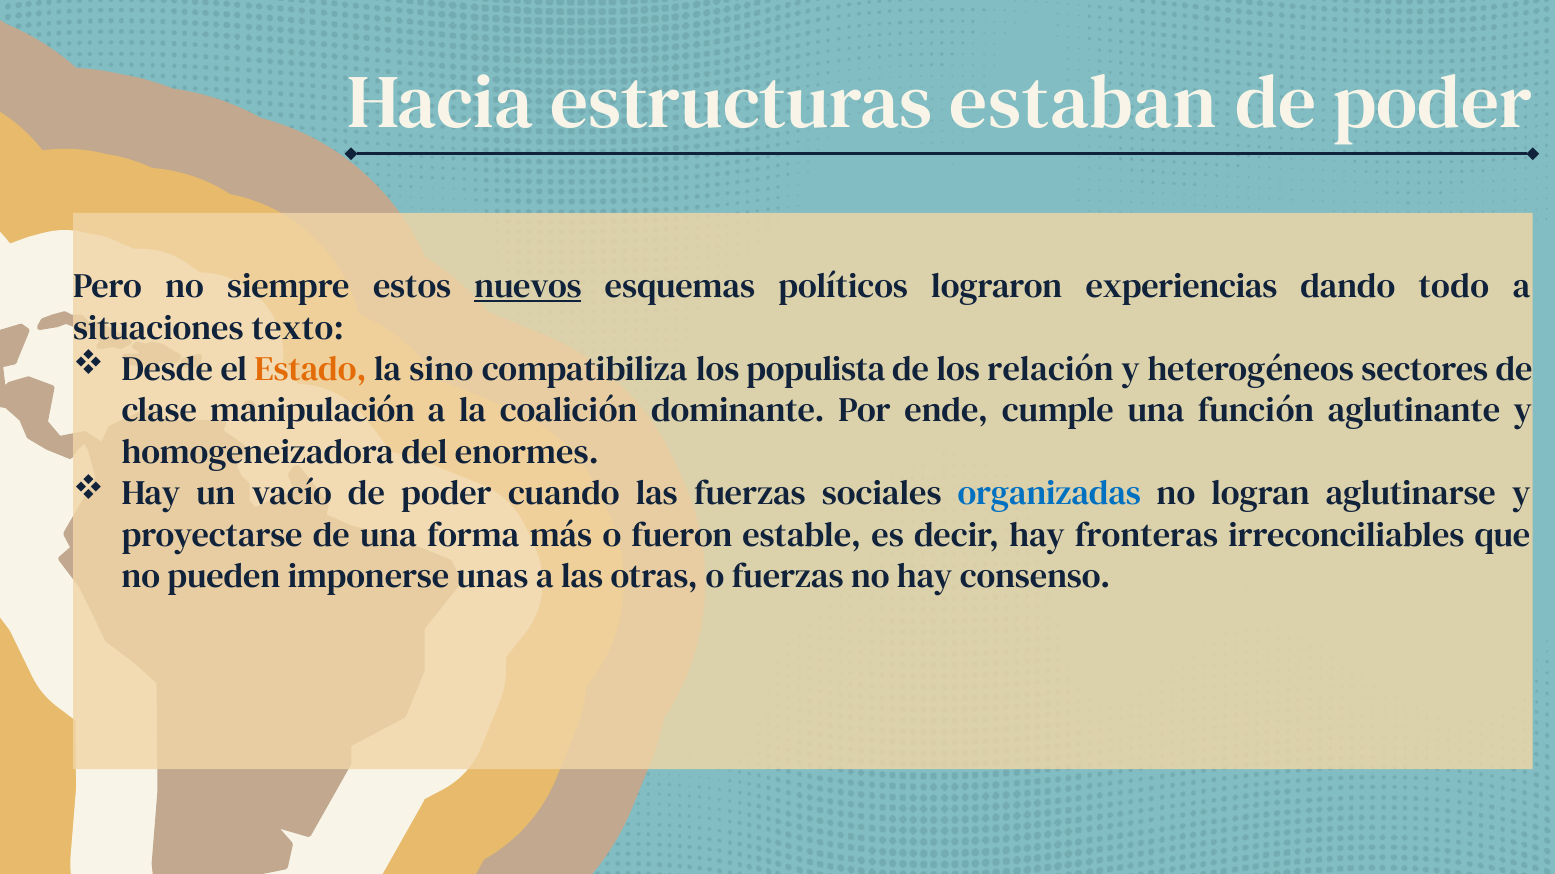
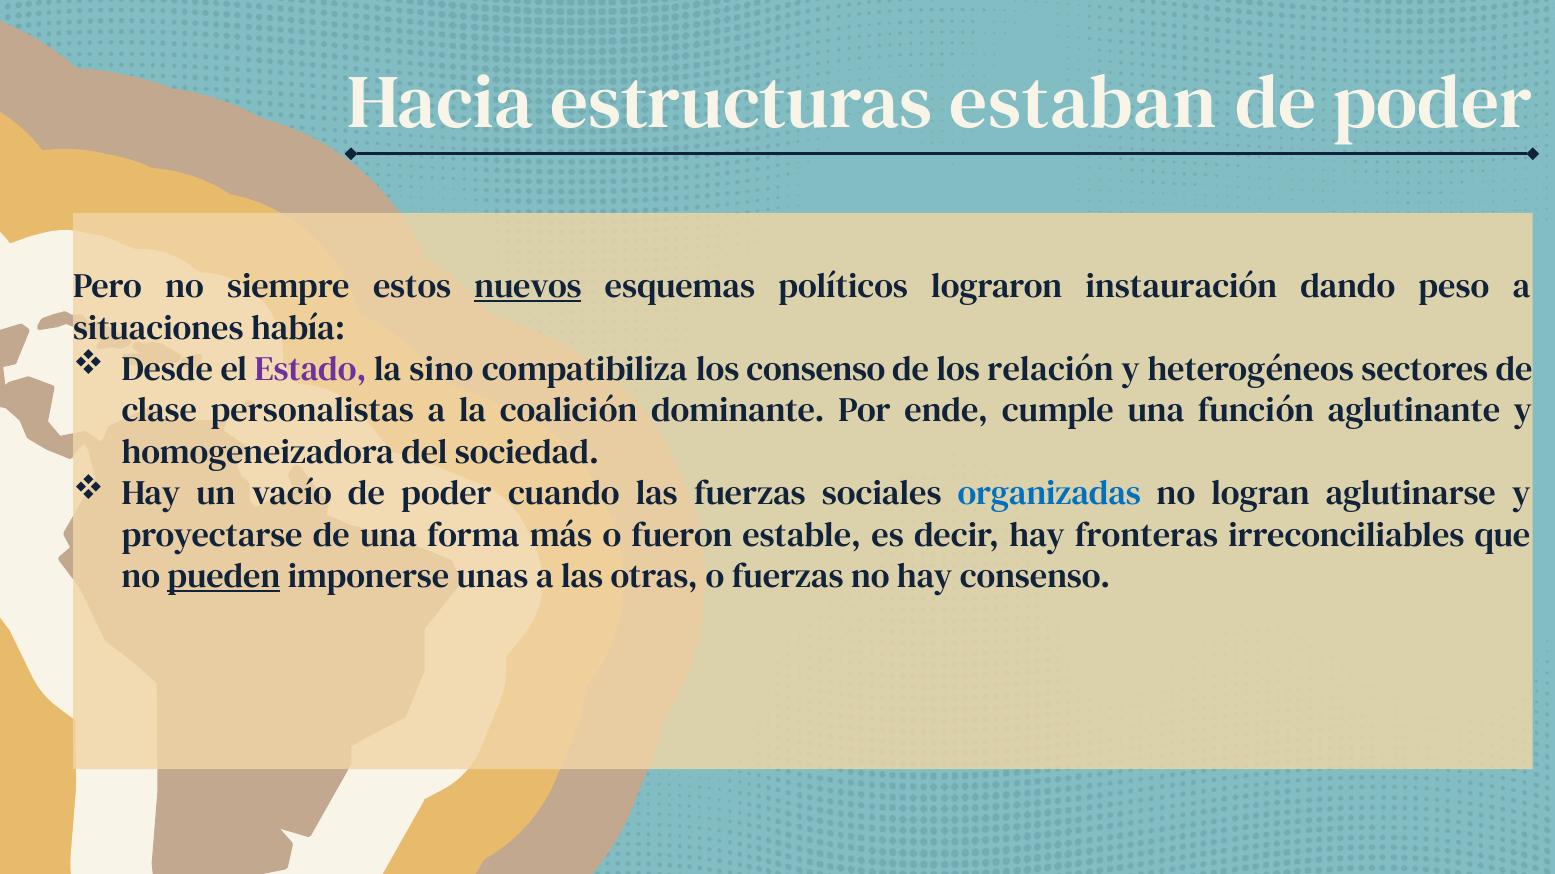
experiencias: experiencias -> instauración
todo: todo -> peso
texto: texto -> había
Estado colour: orange -> purple
los populista: populista -> consenso
manipulación: manipulación -> personalistas
enormes: enormes -> sociedad
pueden underline: none -> present
